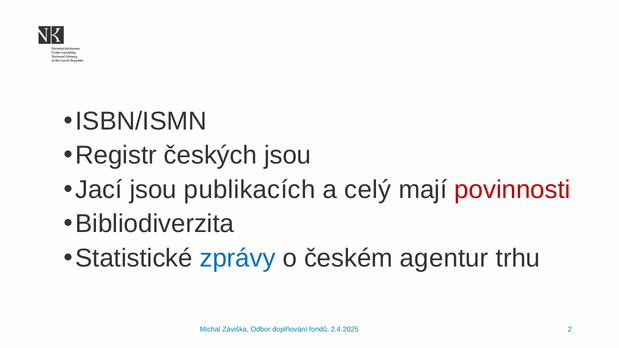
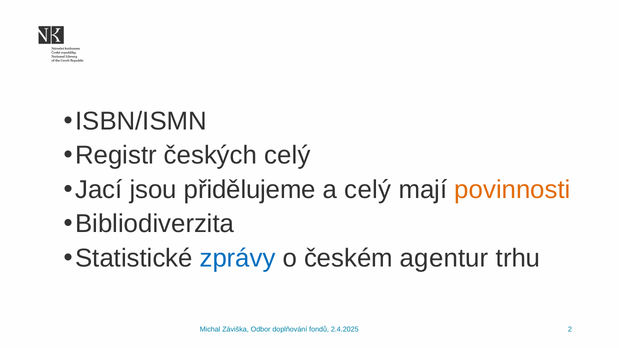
českých jsou: jsou -> celý
publikacích: publikacích -> přidělujeme
povinnosti colour: red -> orange
